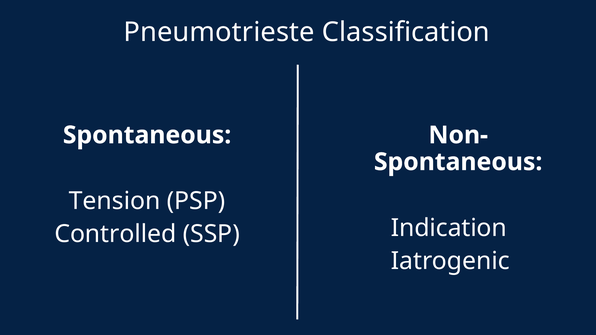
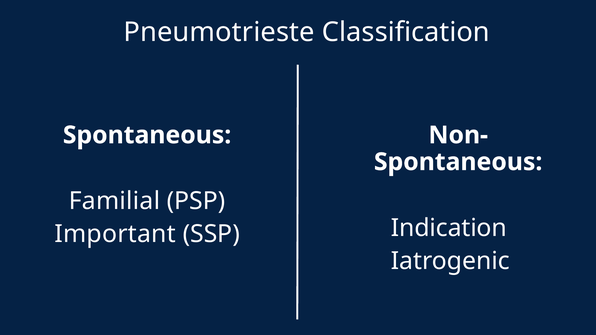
Tension: Tension -> Familial
Controlled: Controlled -> Important
